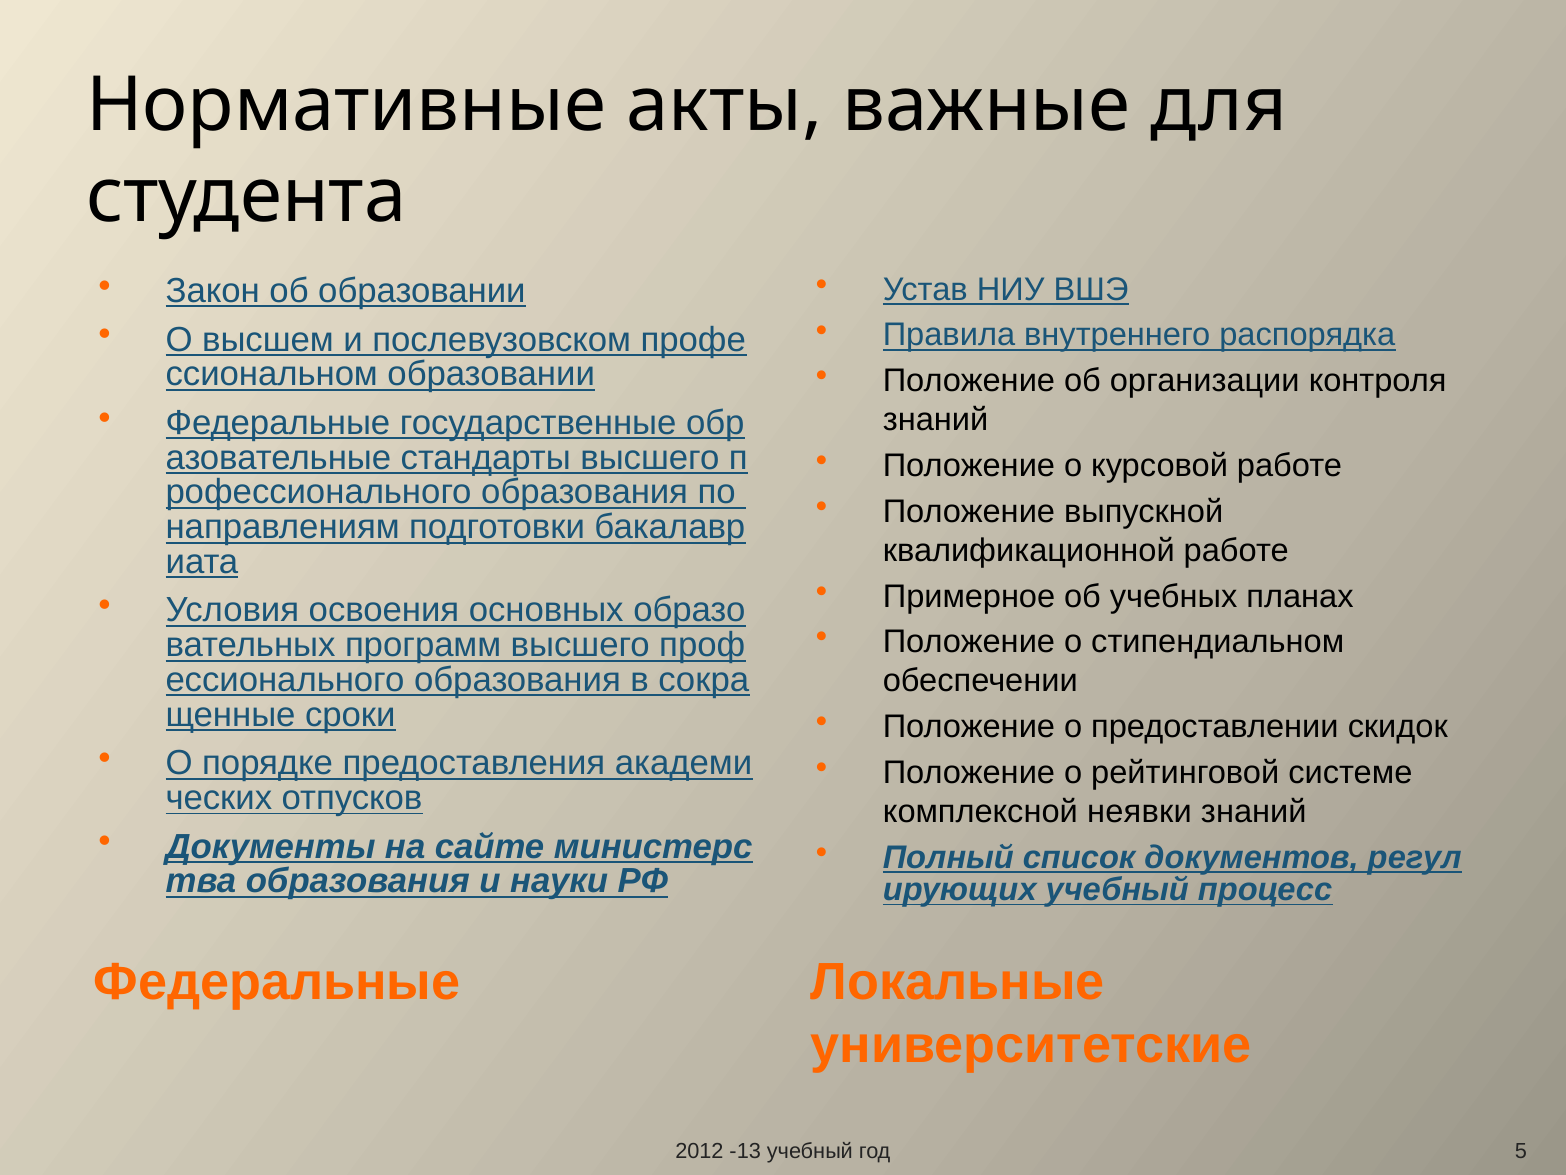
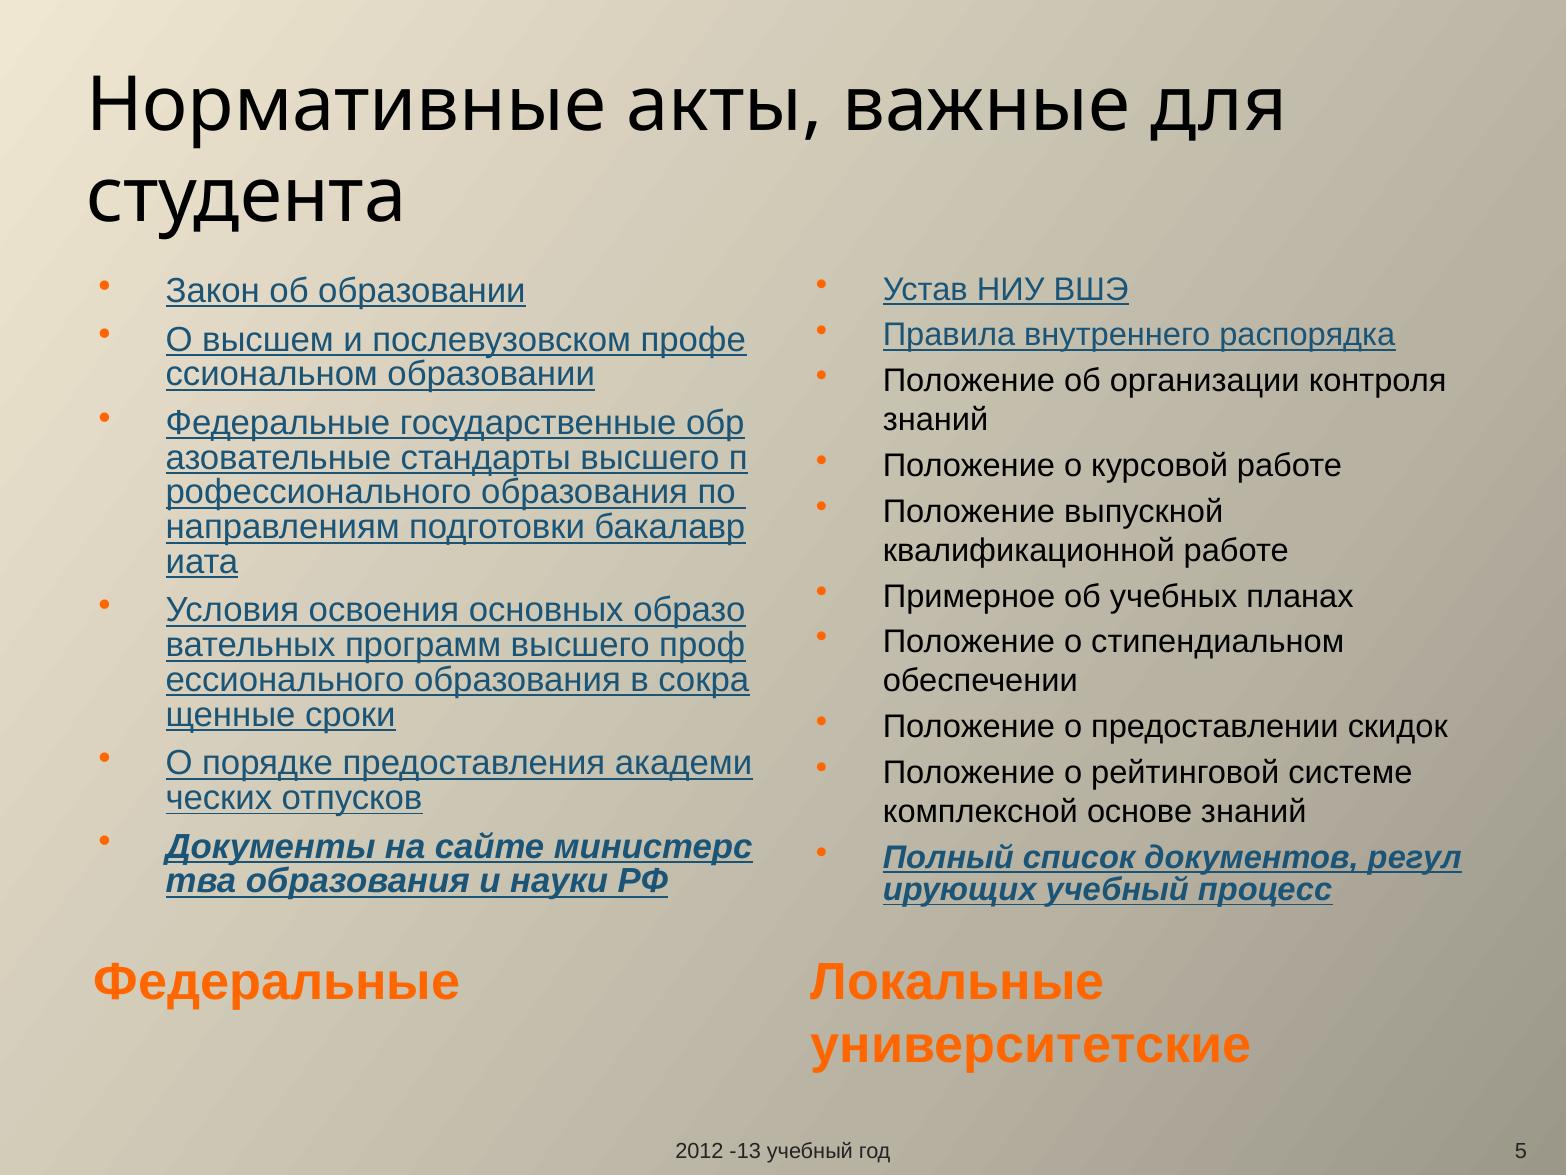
неявки: неявки -> основе
